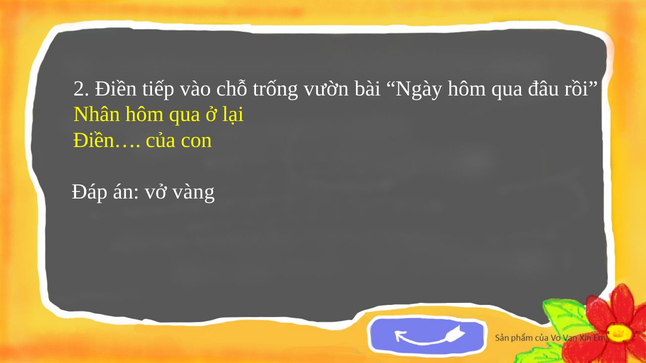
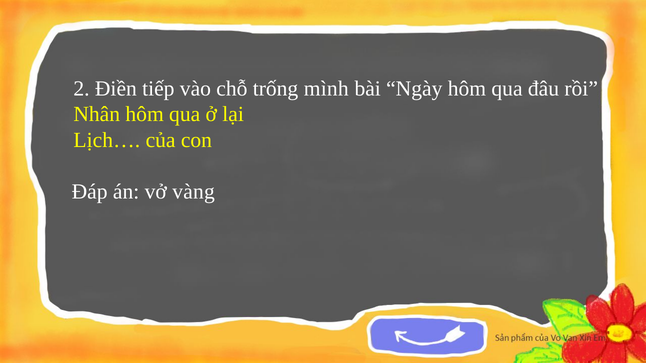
vườn: vườn -> mình
Điền…: Điền… -> Lịch…
